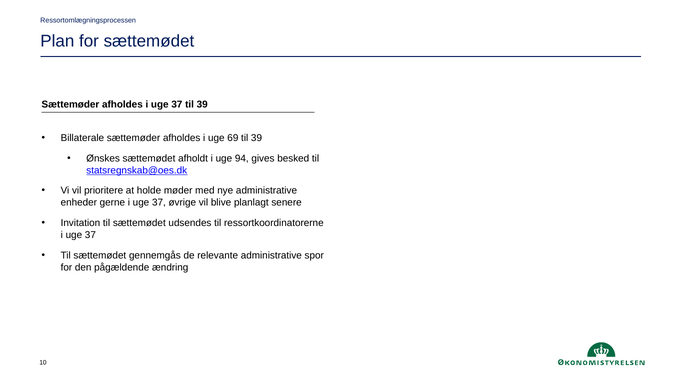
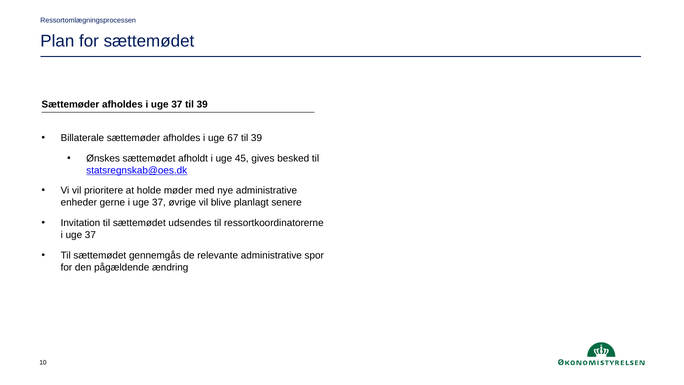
69: 69 -> 67
94: 94 -> 45
